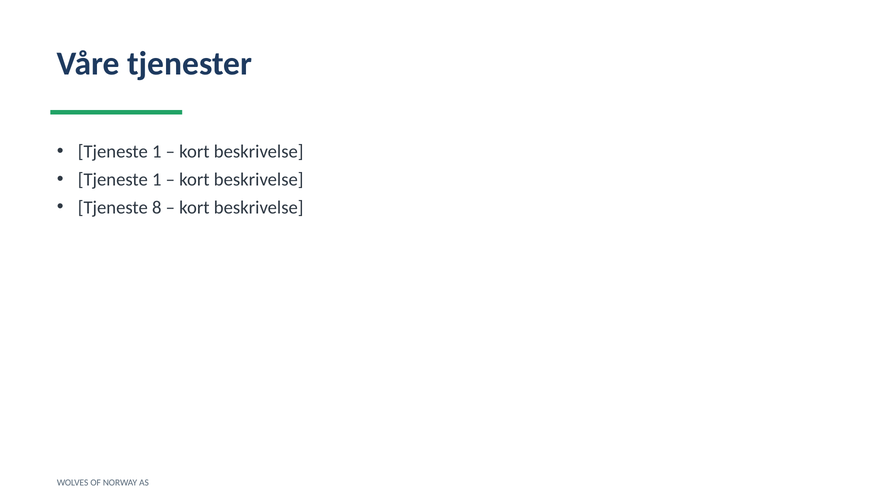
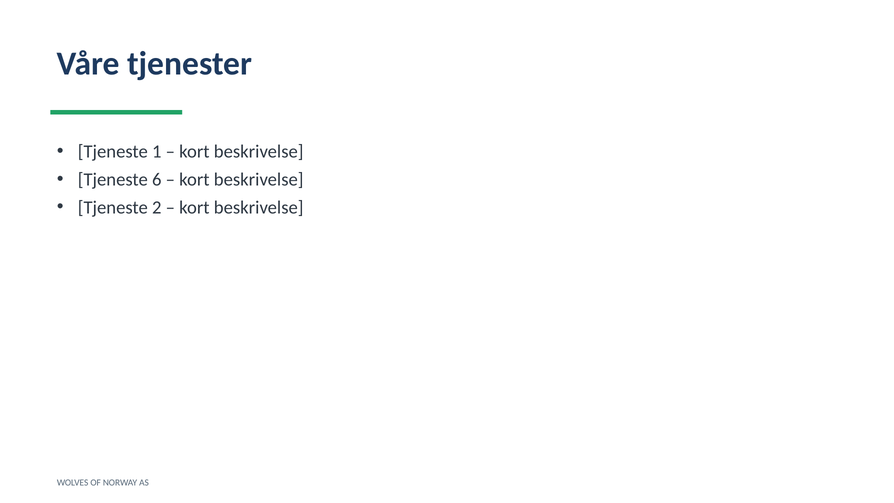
1 at (157, 179): 1 -> 6
8: 8 -> 2
